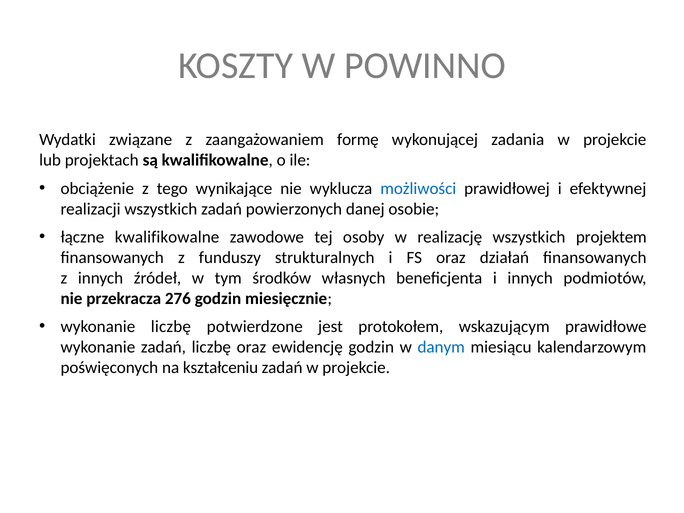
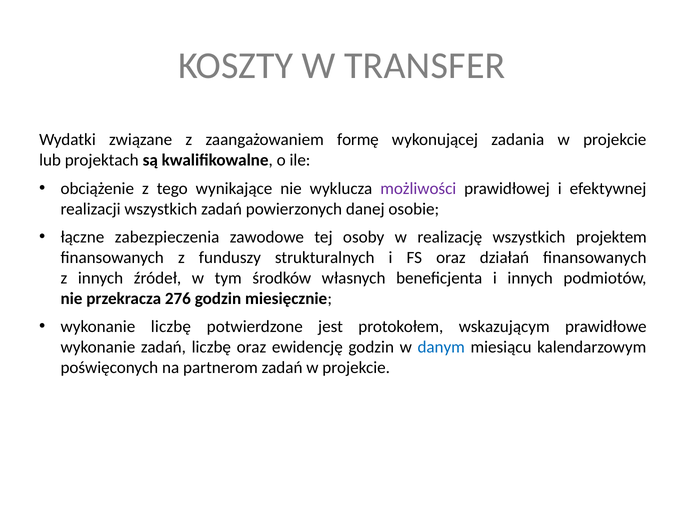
POWINNO: POWINNO -> TRANSFER
możliwości colour: blue -> purple
łączne kwalifikowalne: kwalifikowalne -> zabezpieczenia
kształceniu: kształceniu -> partnerom
